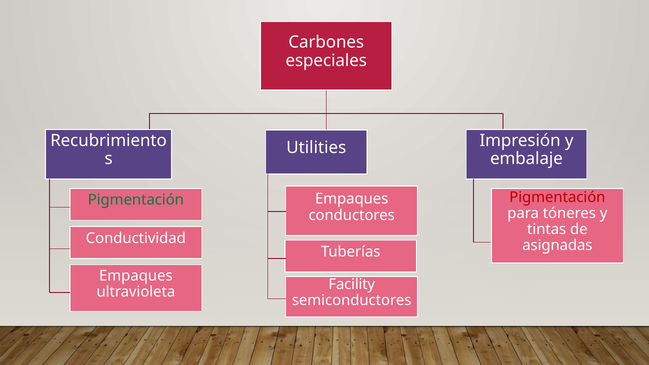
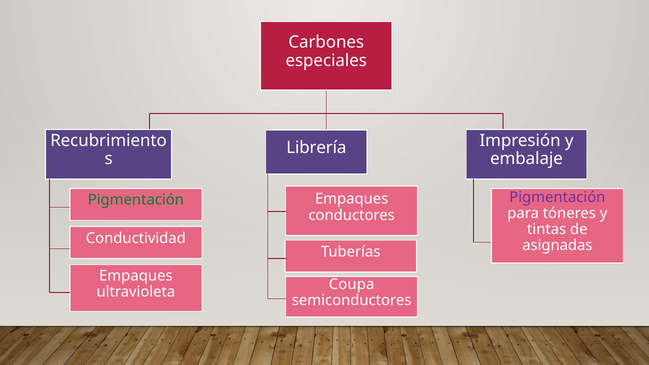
Utilities: Utilities -> Librería
Pigmentación at (557, 197) colour: red -> purple
Facility: Facility -> Coupa
